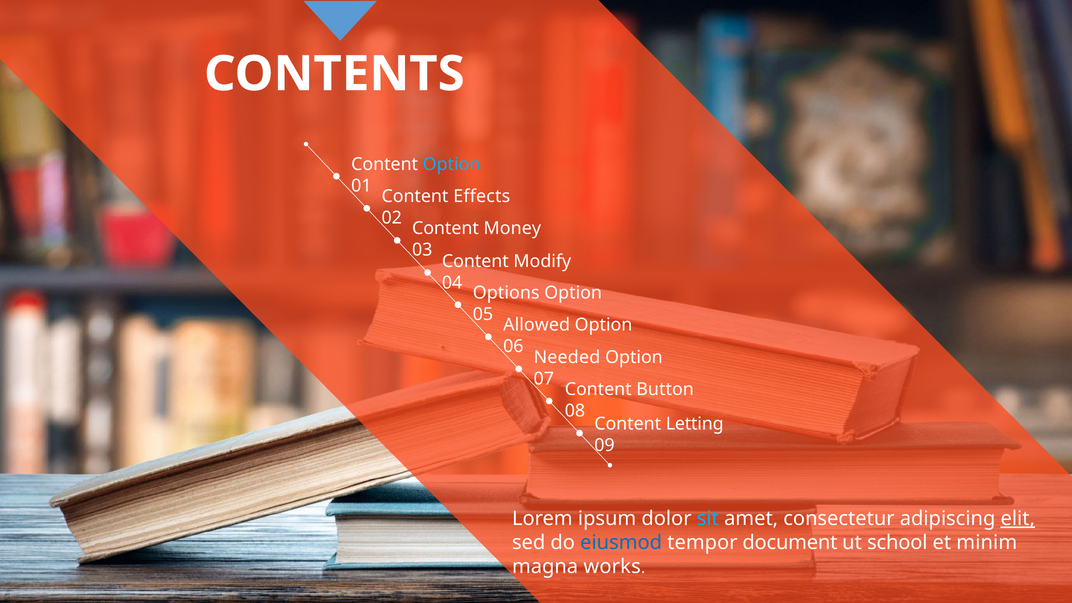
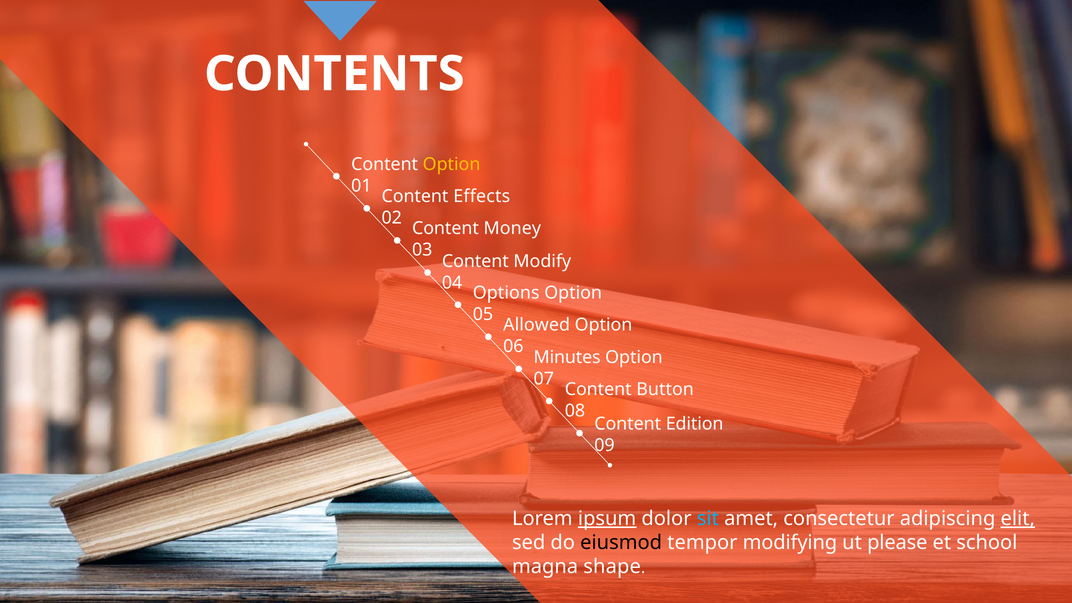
Option at (452, 165) colour: light blue -> yellow
Needed: Needed -> Minutes
Letting: Letting -> Edition
ipsum underline: none -> present
eiusmod colour: blue -> black
document: document -> modifying
school: school -> please
minim: minim -> school
works: works -> shape
